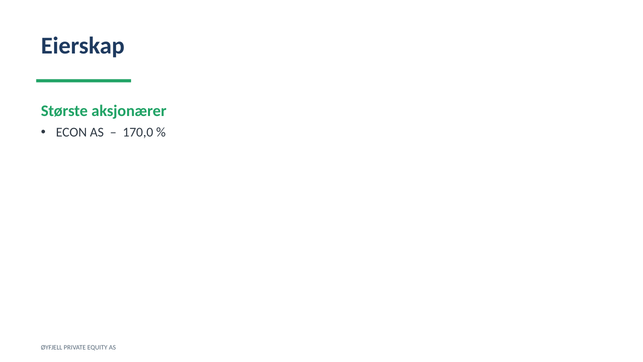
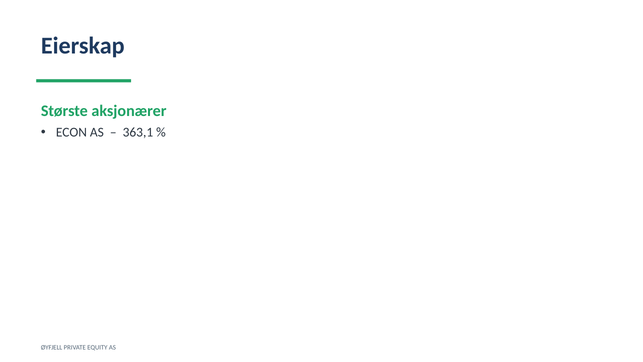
170,0: 170,0 -> 363,1
